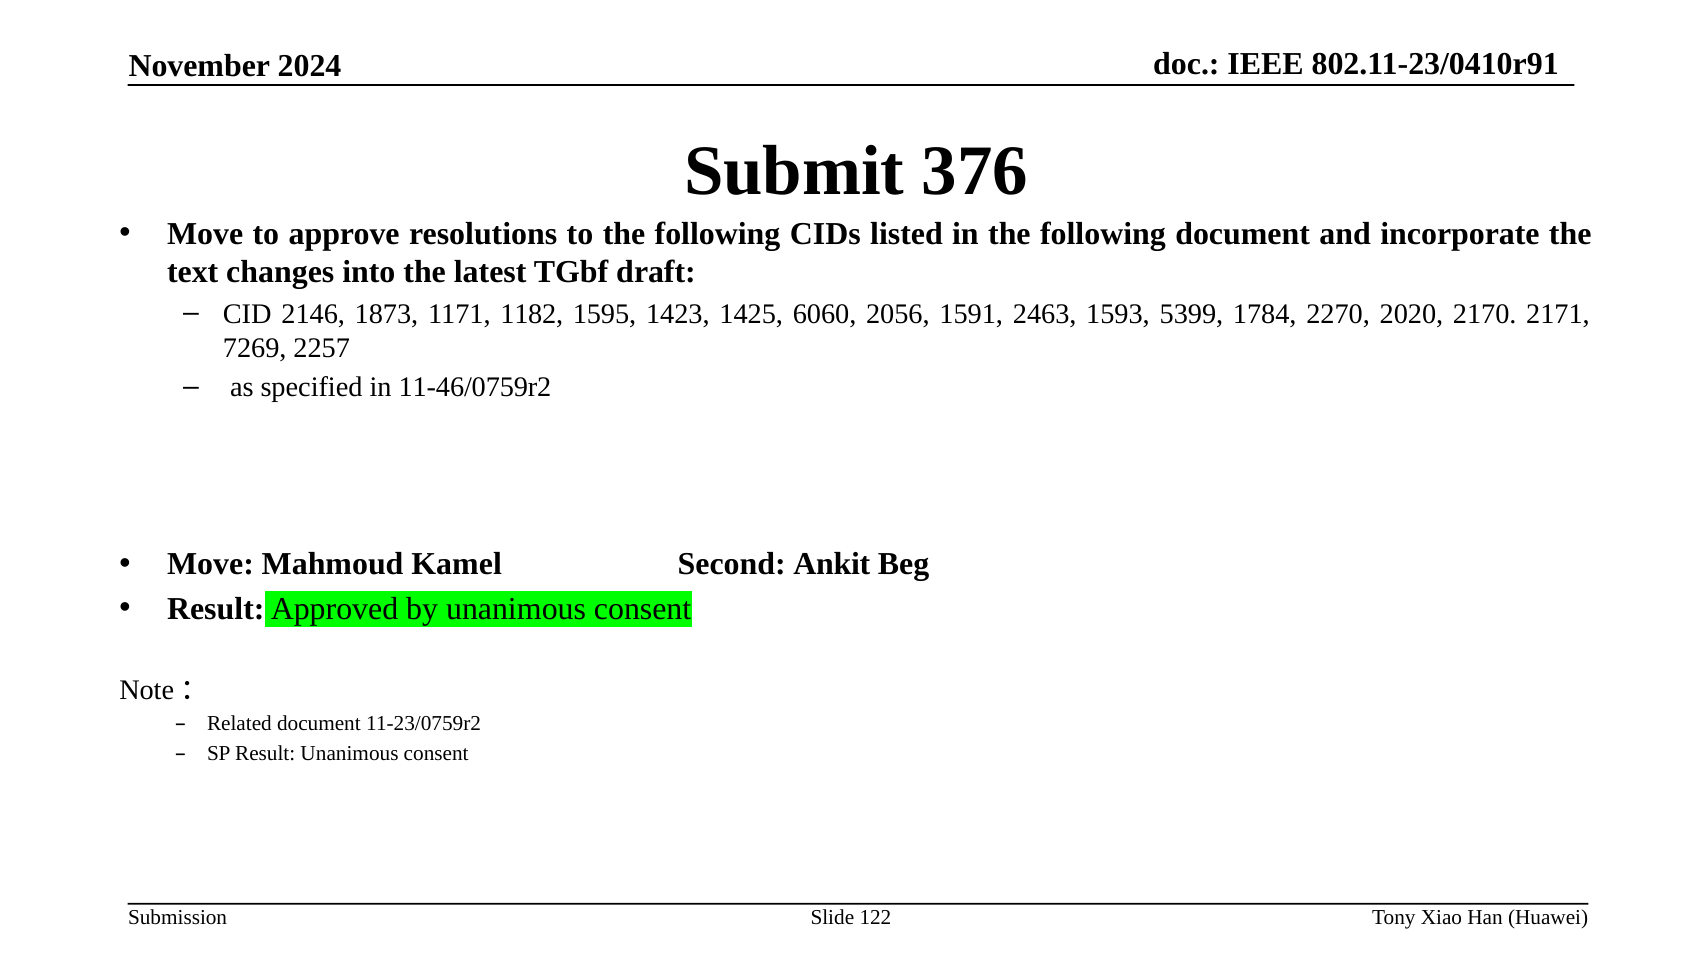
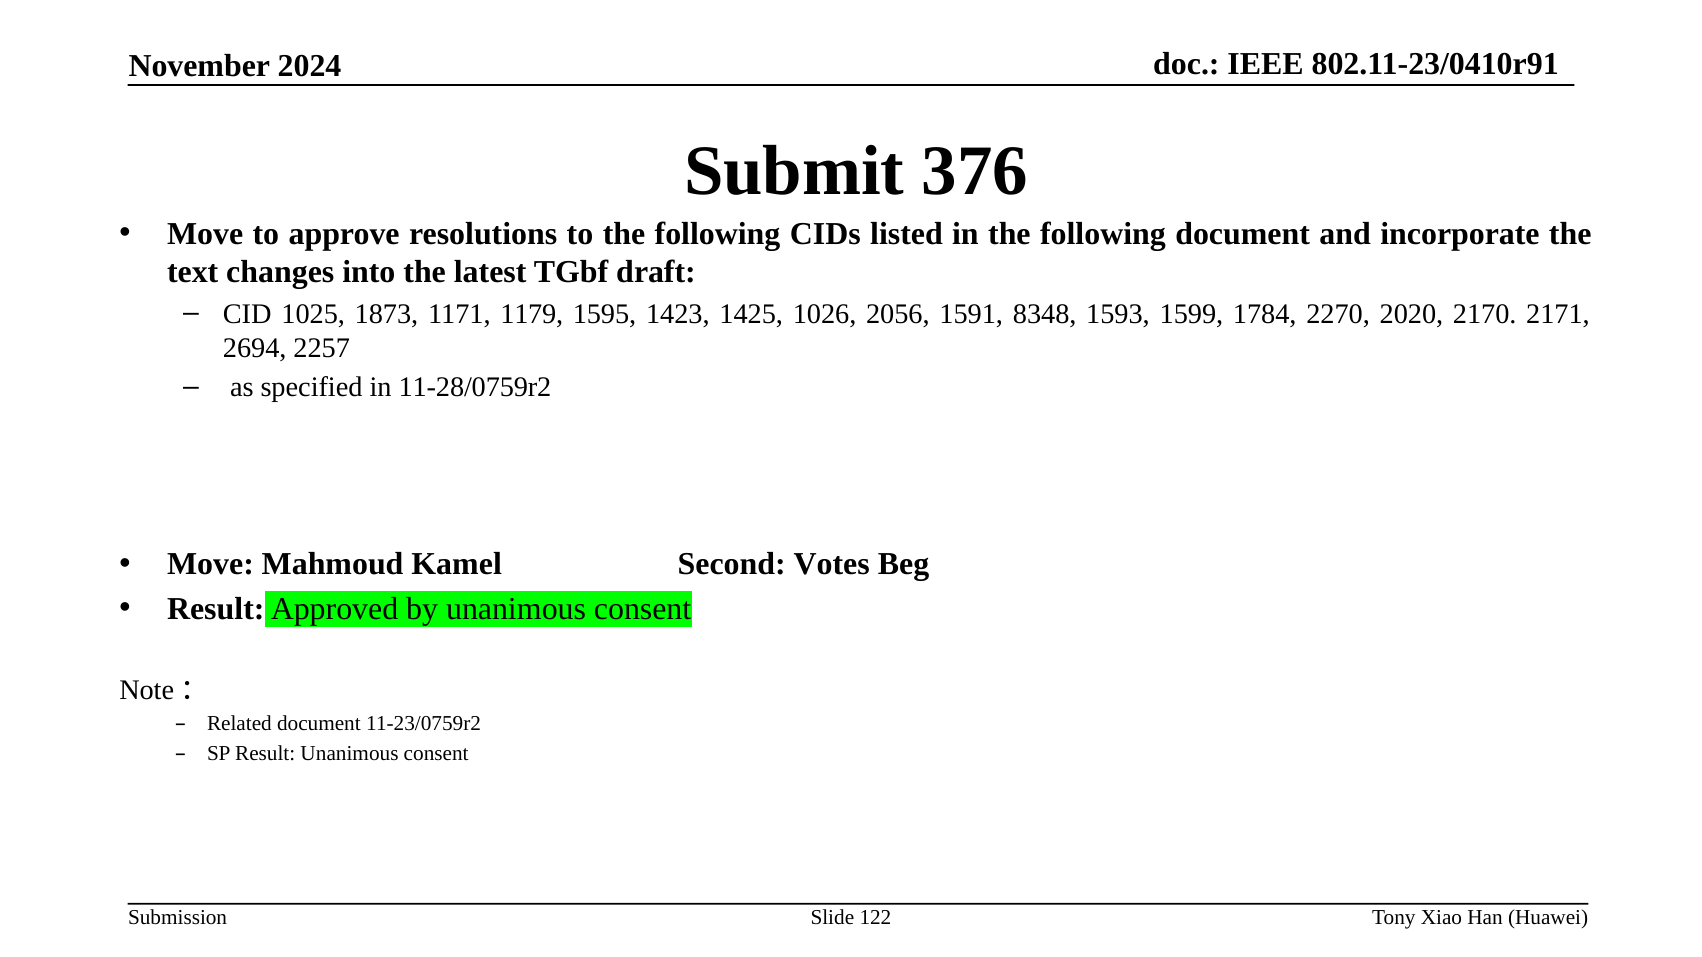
2146: 2146 -> 1025
1182: 1182 -> 1179
6060: 6060 -> 1026
2463: 2463 -> 8348
5399: 5399 -> 1599
7269: 7269 -> 2694
11-46/0759r2: 11-46/0759r2 -> 11-28/0759r2
Ankit: Ankit -> Votes
